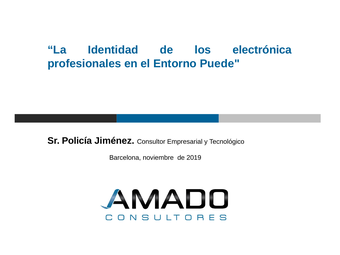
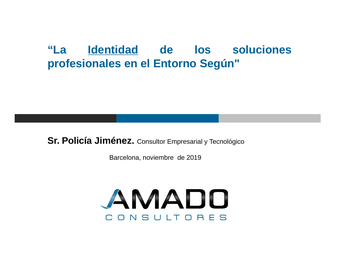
Identidad underline: none -> present
electrónica: electrónica -> soluciones
Puede: Puede -> Según
